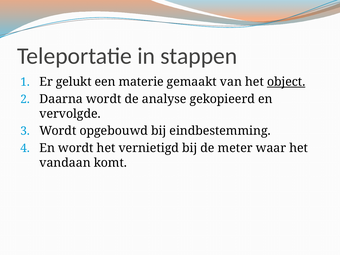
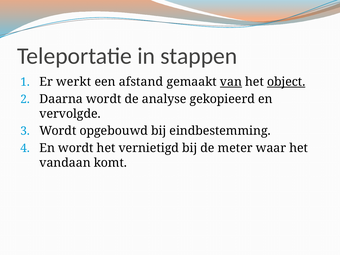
gelukt: gelukt -> werkt
materie: materie -> afstand
van underline: none -> present
